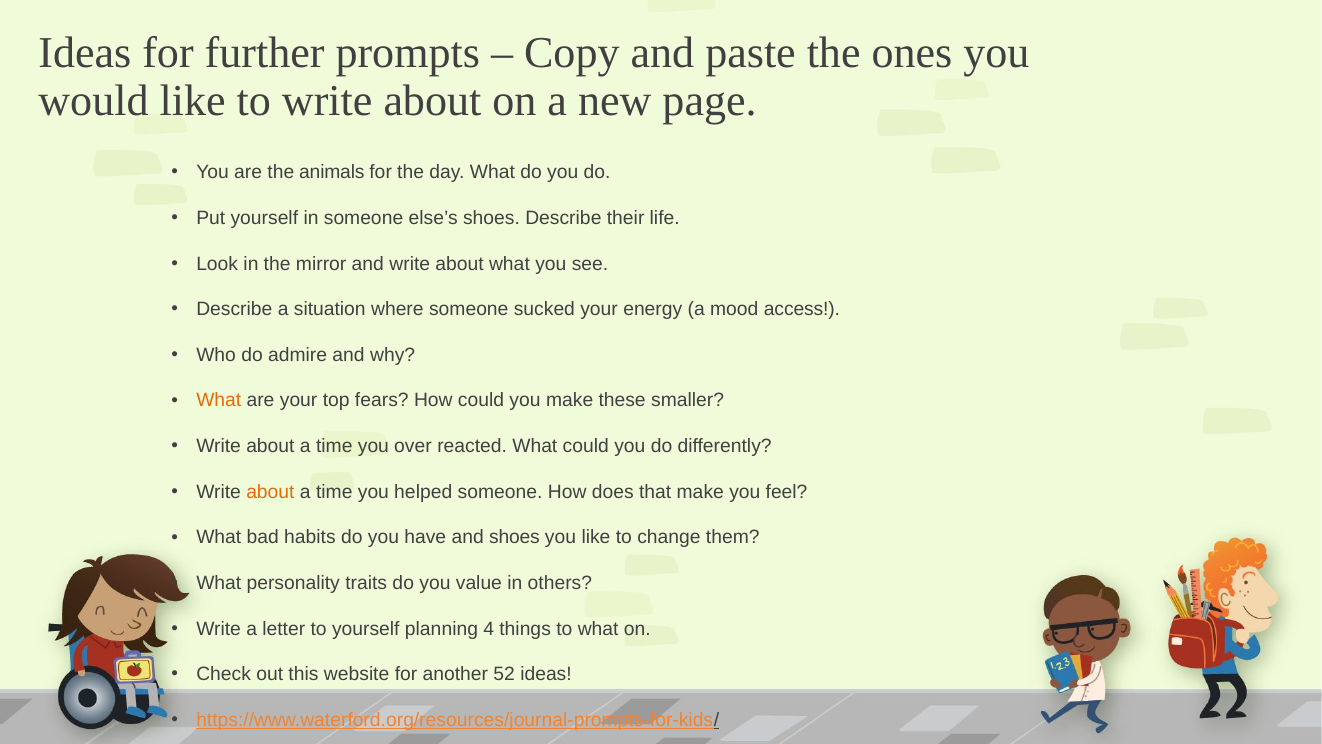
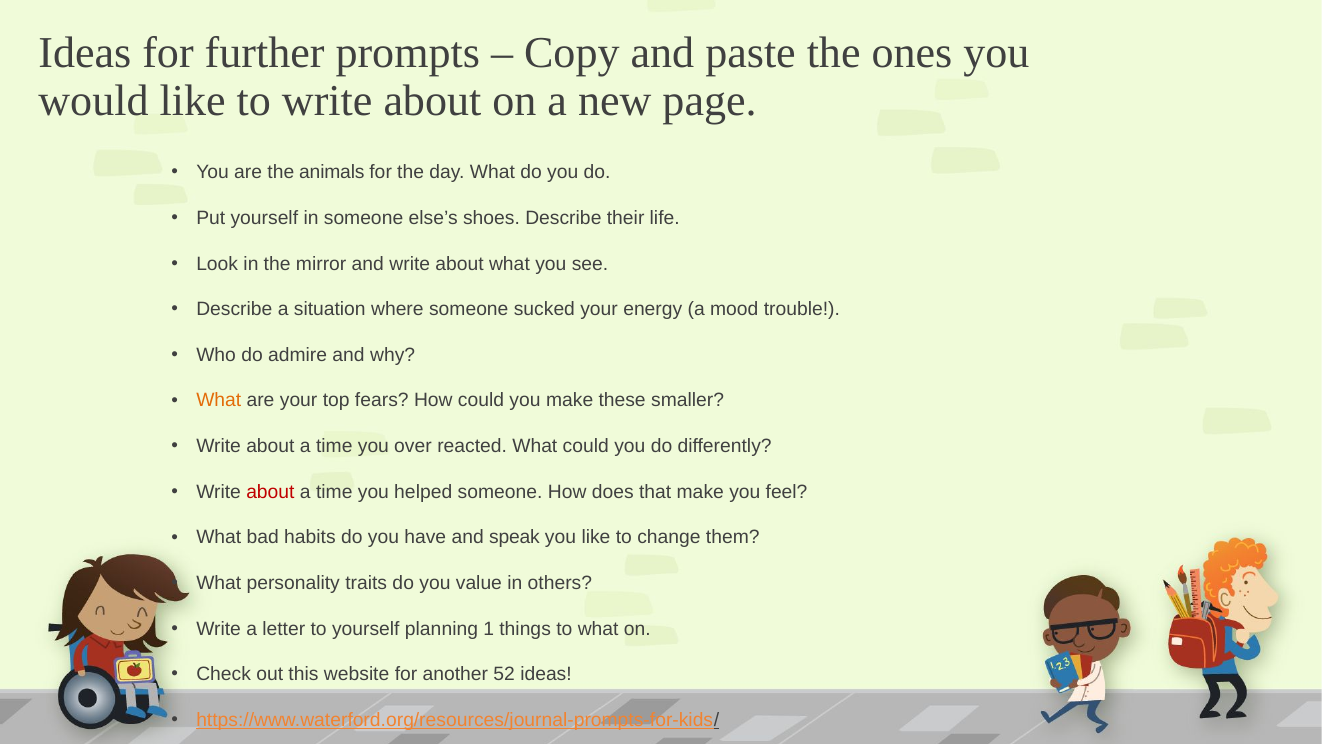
access: access -> trouble
about at (270, 492) colour: orange -> red
and shoes: shoes -> speak
4: 4 -> 1
